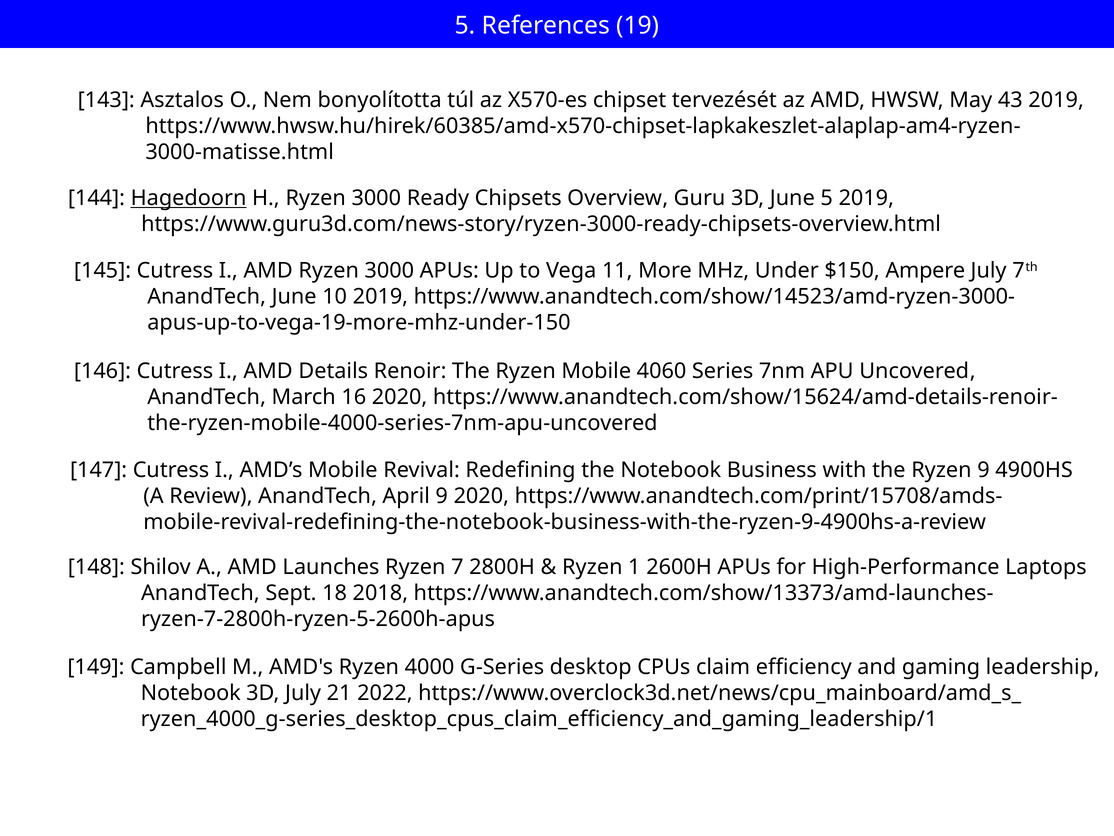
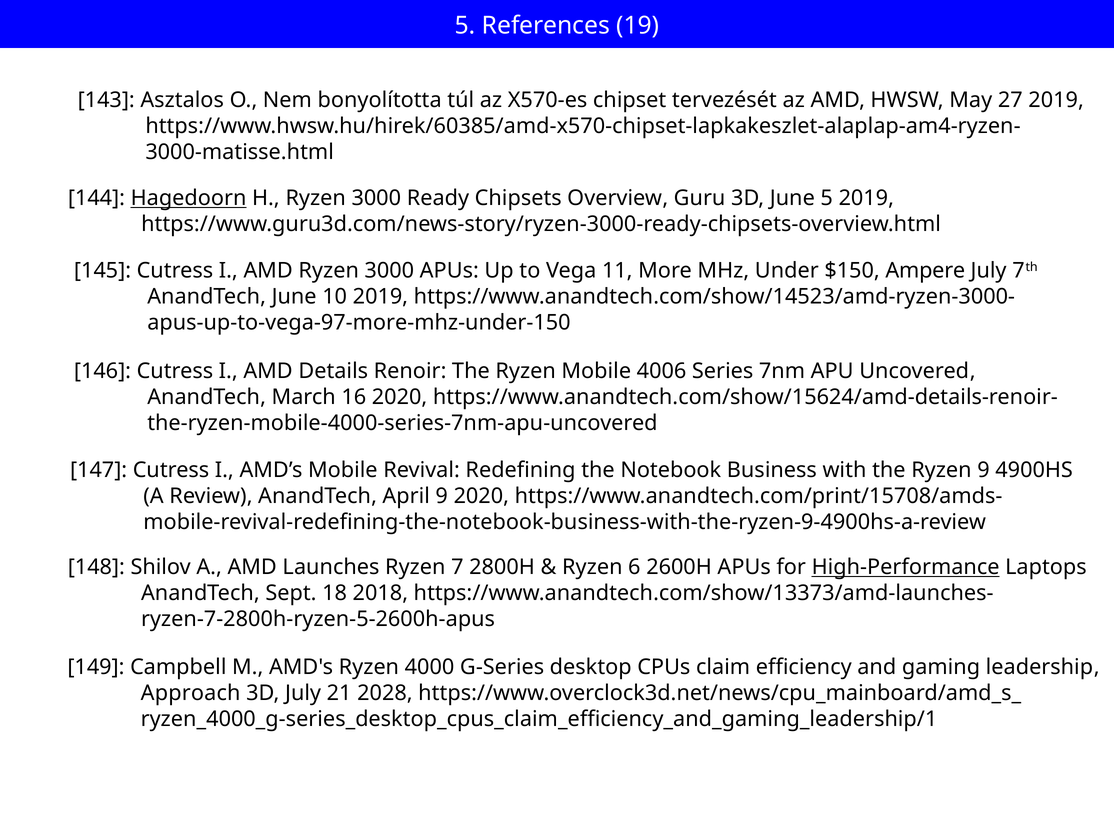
43: 43 -> 27
apus-up-to-vega-19-more-mhz-under-150: apus-up-to-vega-19-more-mhz-under-150 -> apus-up-to-vega-97-more-mhz-under-150
4060: 4060 -> 4006
1: 1 -> 6
High-Performance underline: none -> present
Notebook at (191, 693): Notebook -> Approach
2022: 2022 -> 2028
